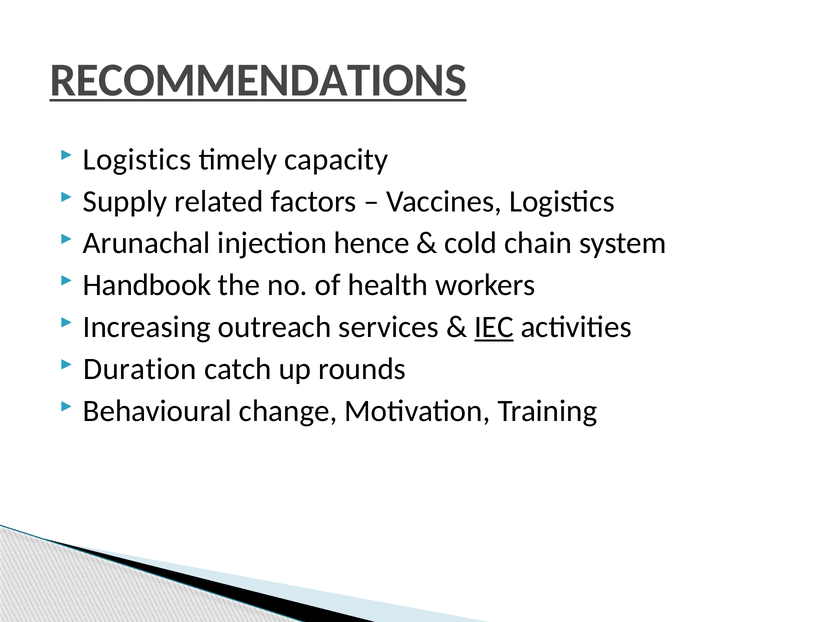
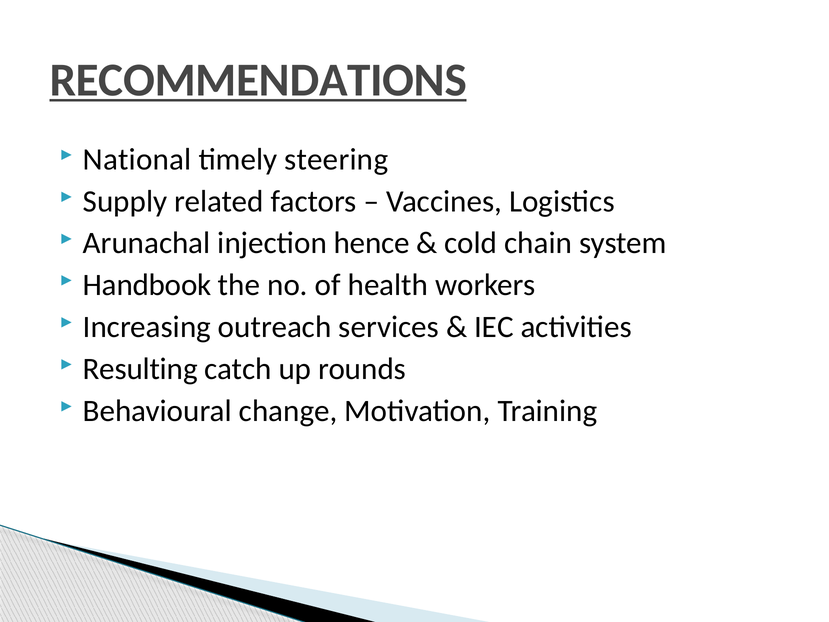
Logistics at (137, 159): Logistics -> National
capacity: capacity -> steering
IEC underline: present -> none
Duration: Duration -> Resulting
